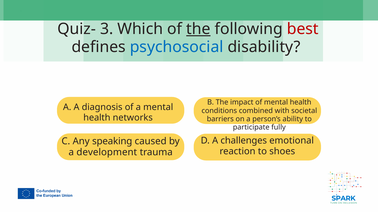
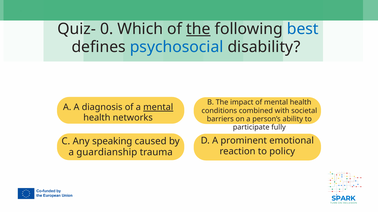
3: 3 -> 0
best colour: red -> blue
mental at (158, 108) underline: none -> present
challenges: challenges -> prominent
shoes: shoes -> policy
development: development -> guardianship
